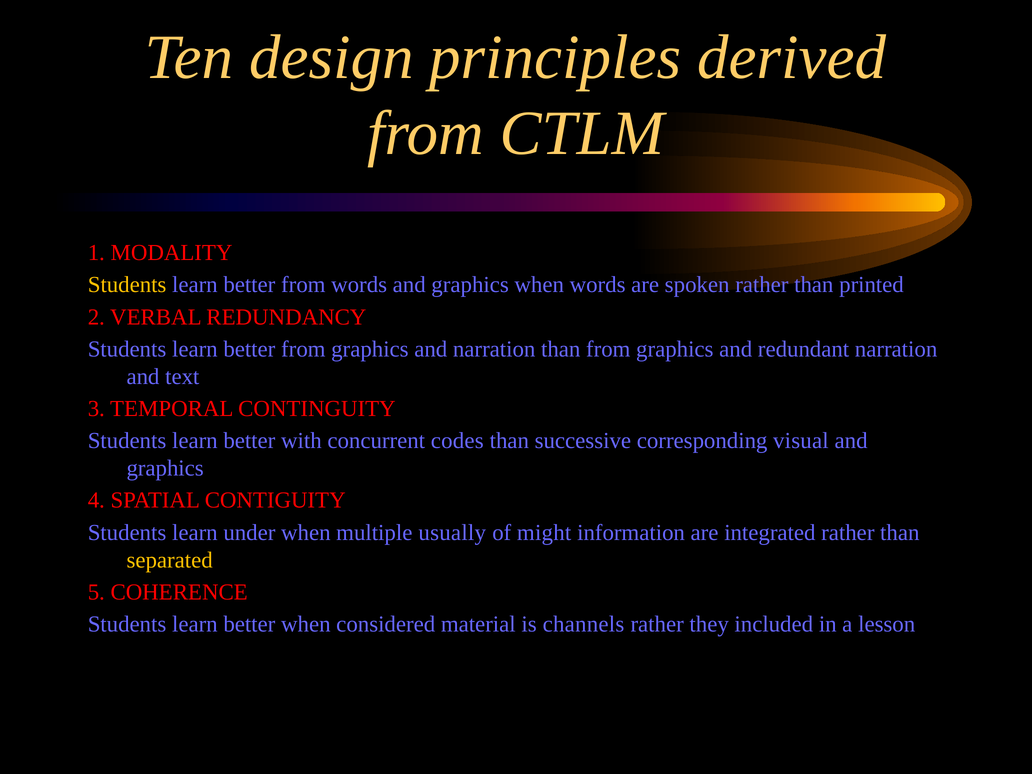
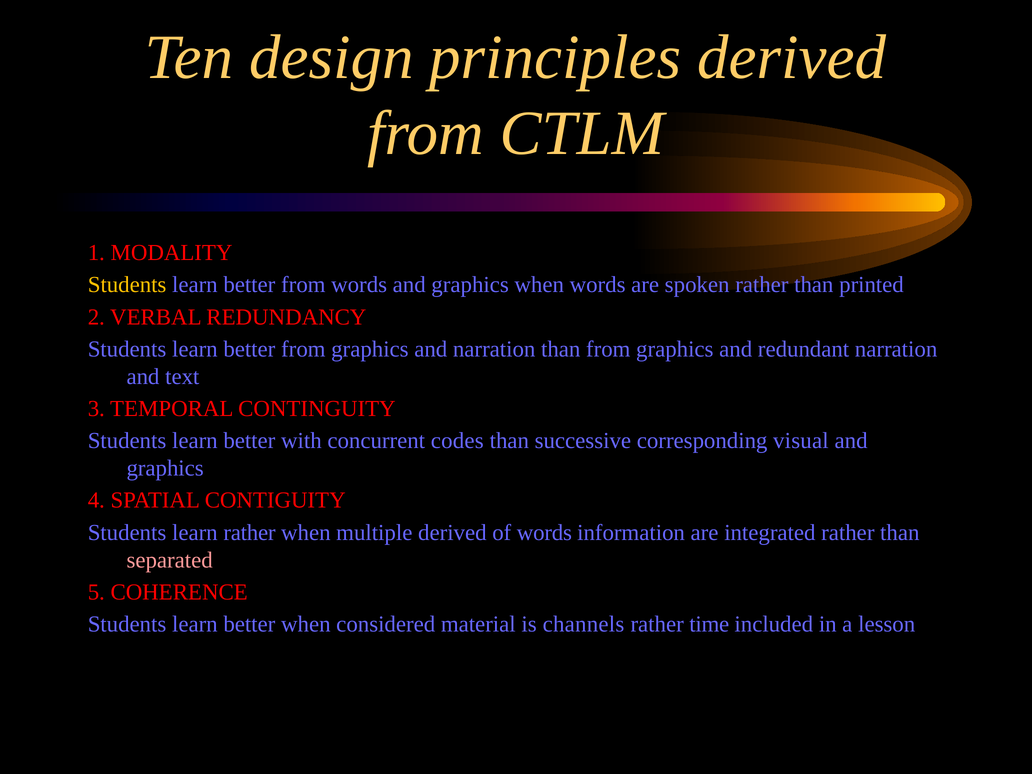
learn under: under -> rather
multiple usually: usually -> derived
of might: might -> words
separated colour: yellow -> pink
they: they -> time
